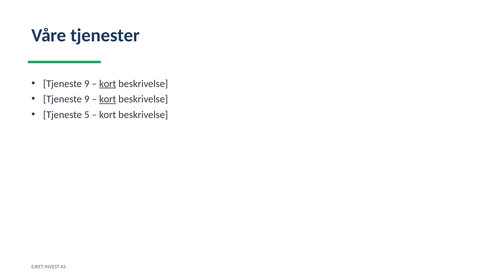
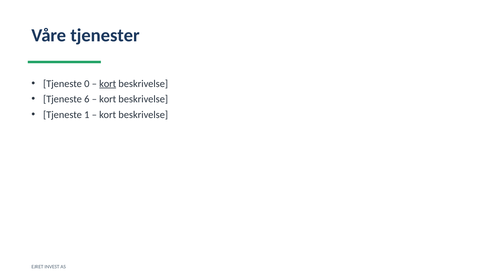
9 at (87, 84): 9 -> 0
9 at (87, 99): 9 -> 6
kort at (108, 99) underline: present -> none
5: 5 -> 1
